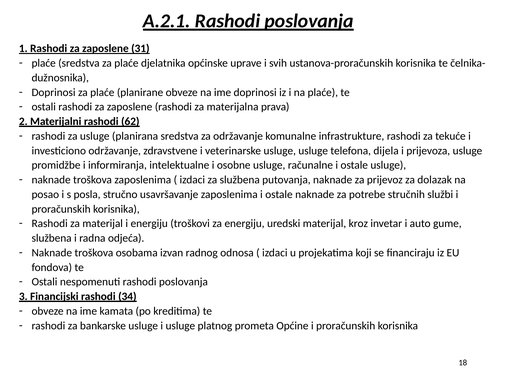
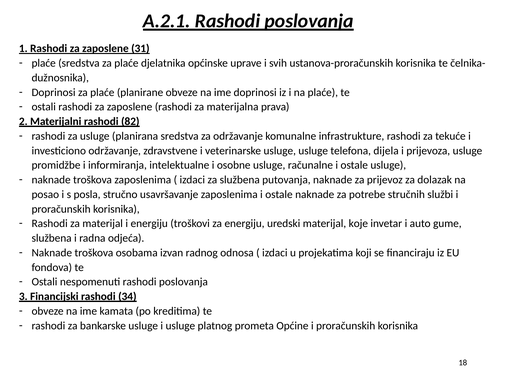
62: 62 -> 82
kroz: kroz -> koje
